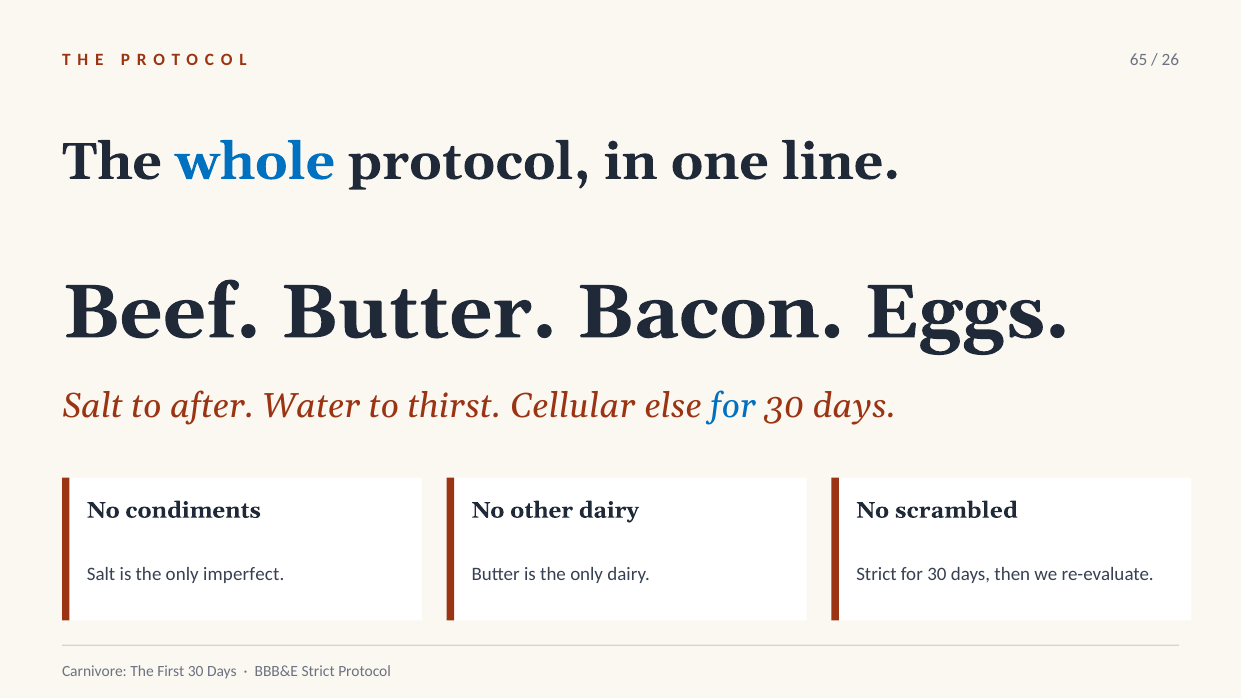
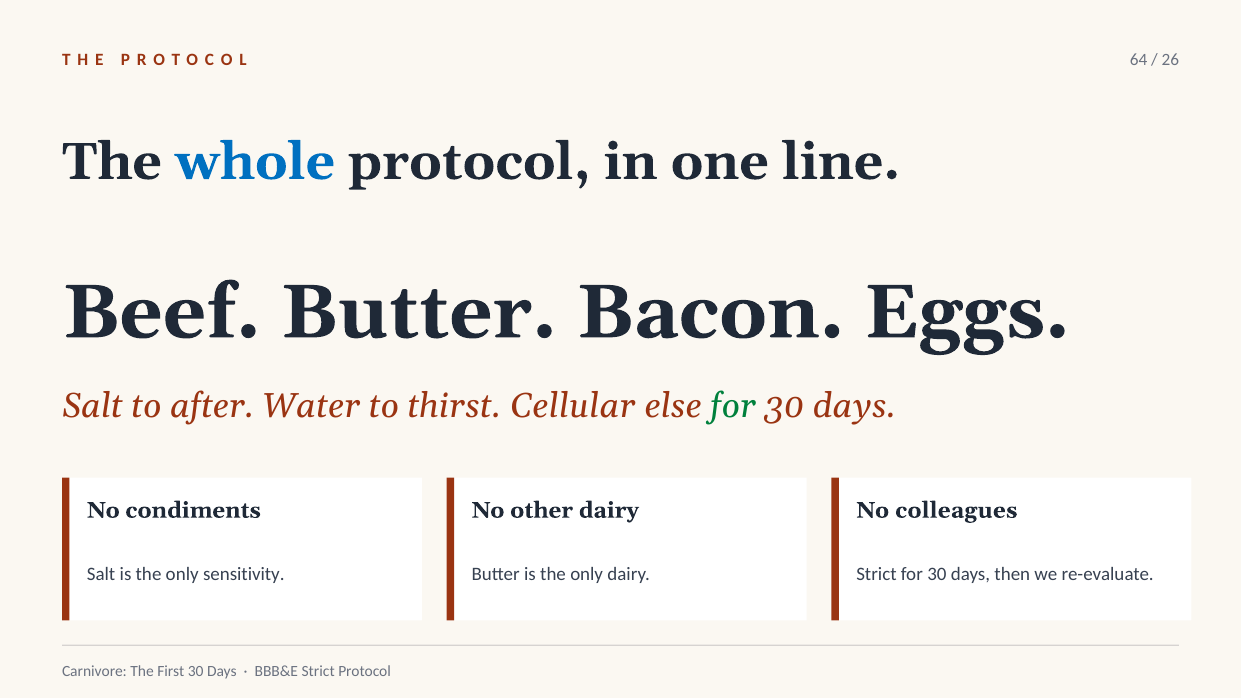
65: 65 -> 64
for at (733, 406) colour: blue -> green
scrambled: scrambled -> colleagues
imperfect: imperfect -> sensitivity
